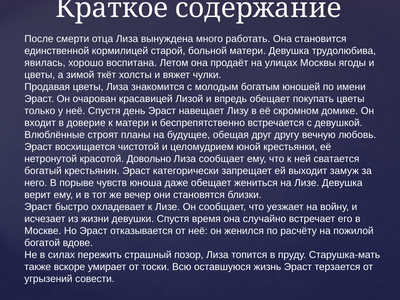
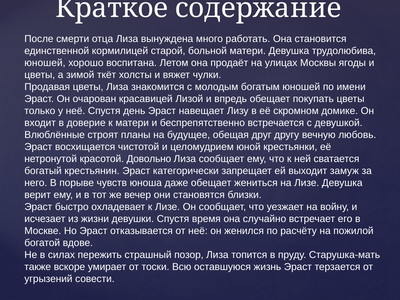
явилась at (45, 63): явилась -> юношей
